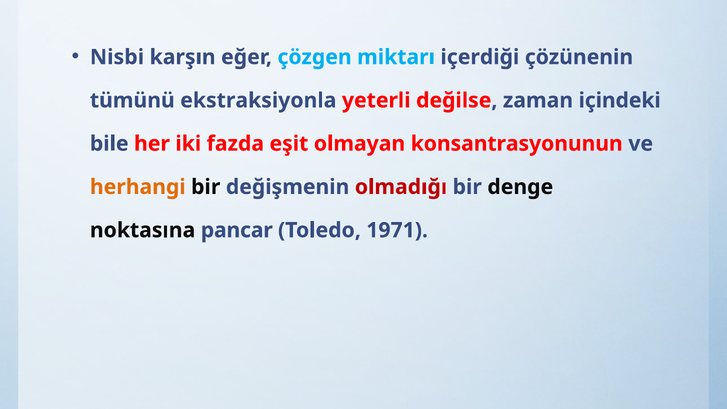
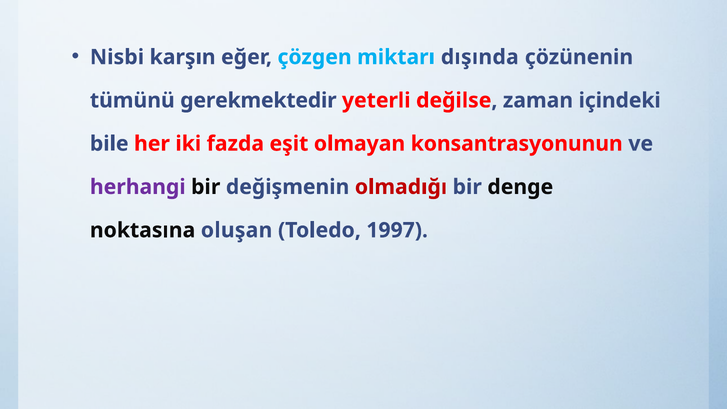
içerdiği: içerdiği -> dışında
ekstraksiyonla: ekstraksiyonla -> gerekmektedir
herhangi colour: orange -> purple
pancar: pancar -> oluşan
1971: 1971 -> 1997
